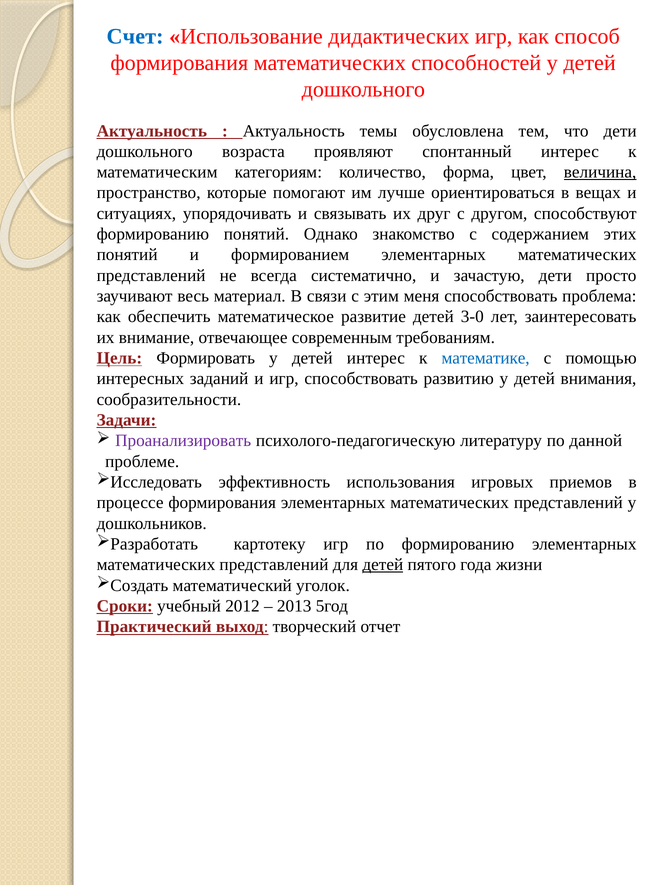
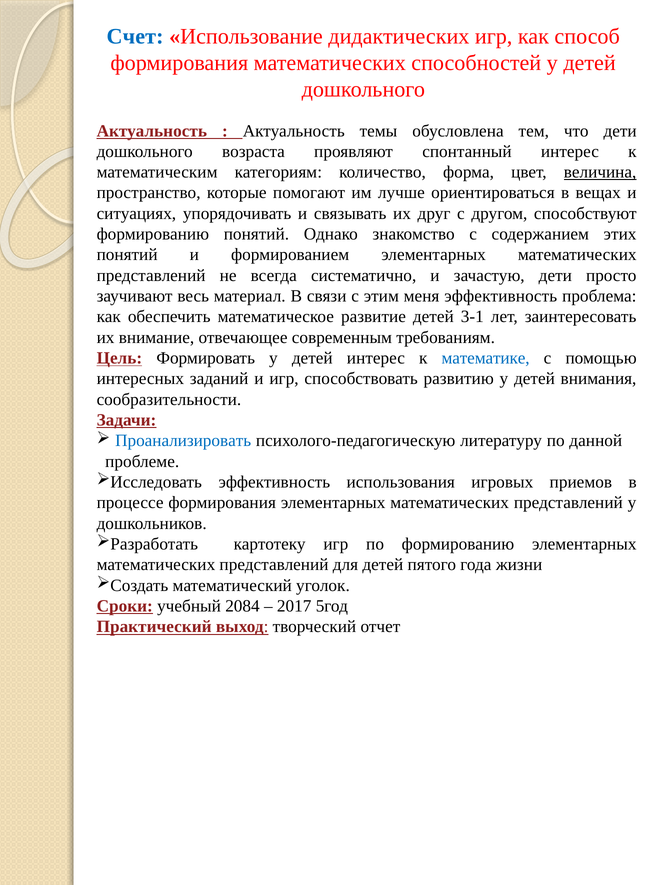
меня способствовать: способствовать -> эффективность
3-0: 3-0 -> 3-1
Проанализировать colour: purple -> blue
детей at (383, 565) underline: present -> none
2012: 2012 -> 2084
2013: 2013 -> 2017
